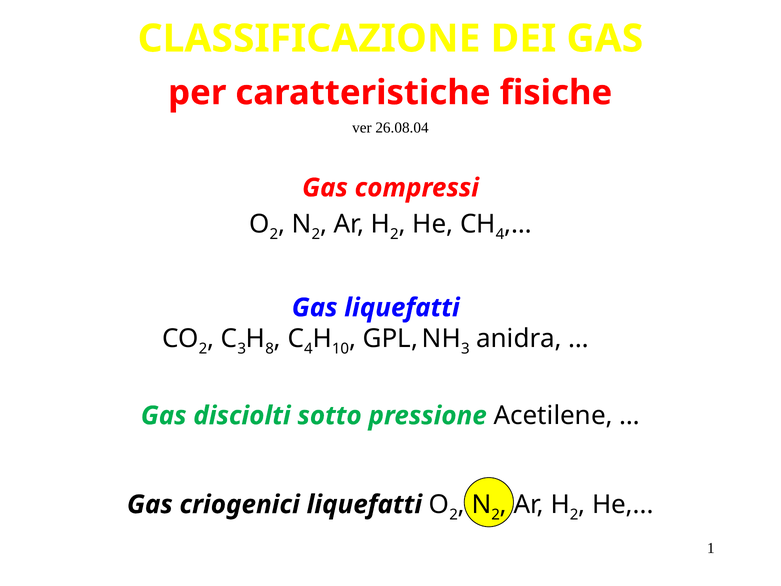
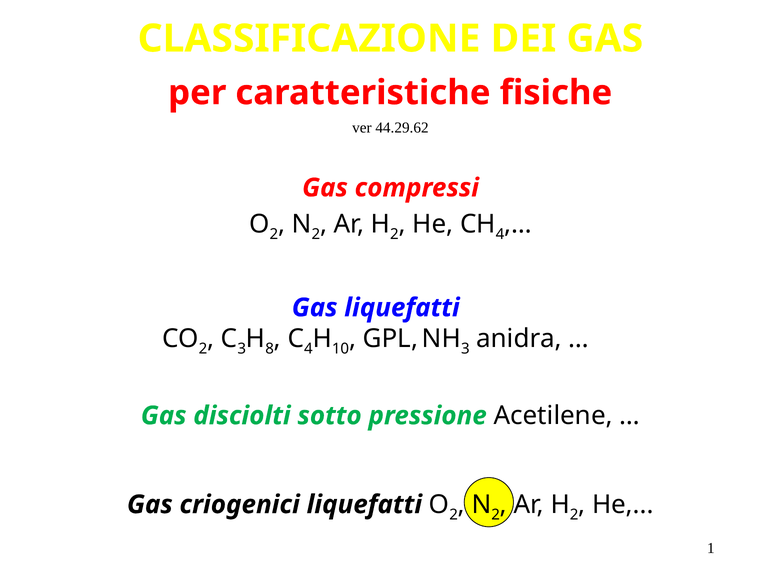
26.08.04: 26.08.04 -> 44.29.62
